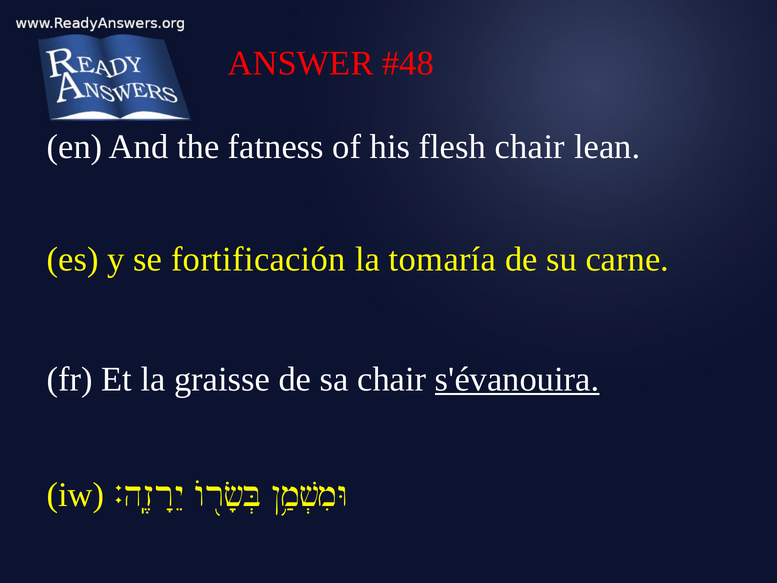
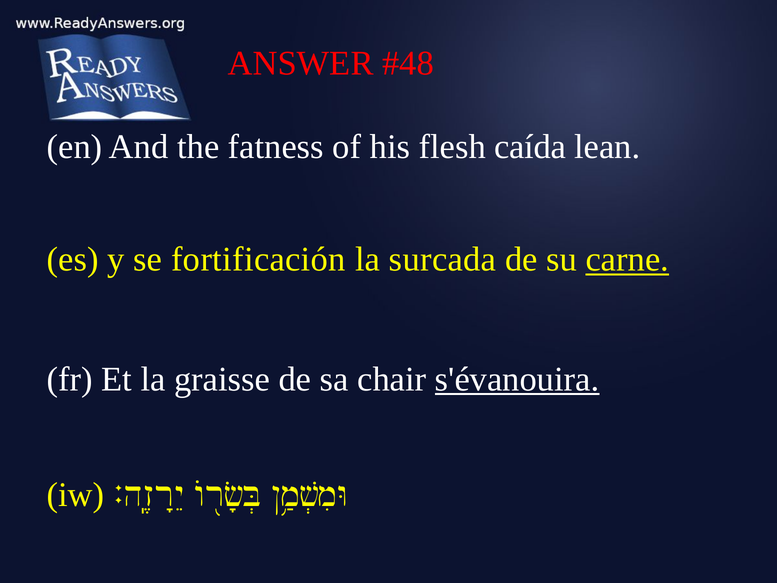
flesh chair: chair -> caída
tomaría: tomaría -> surcada
carne underline: none -> present
